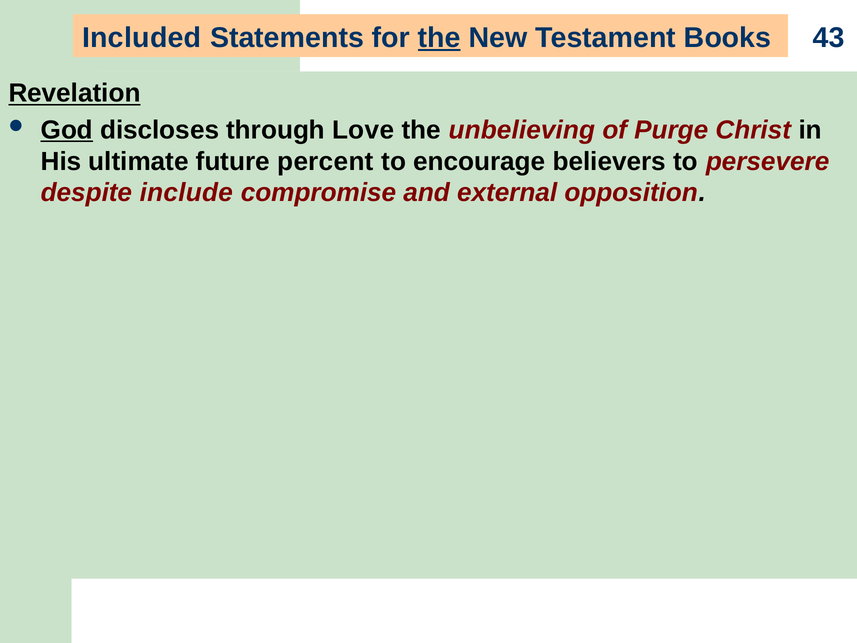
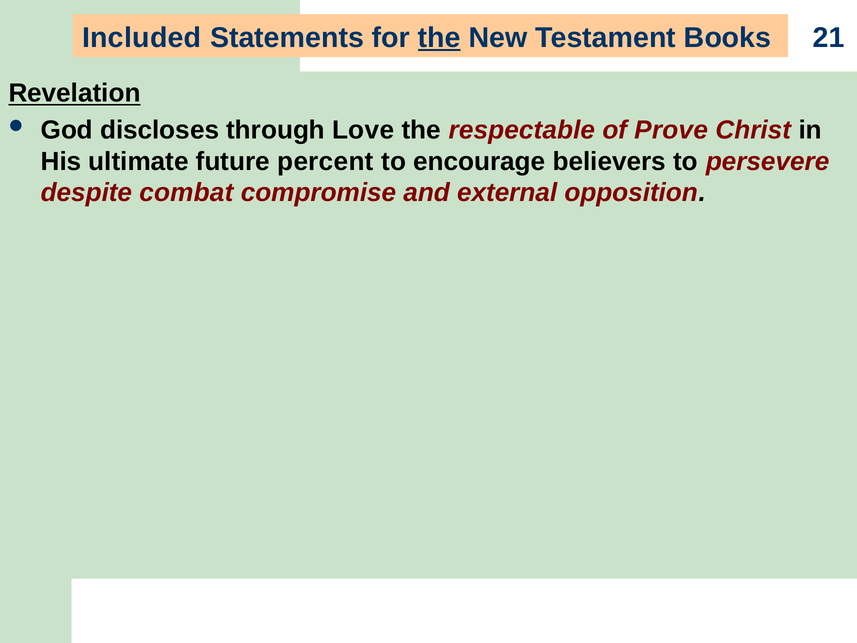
43: 43 -> 21
God underline: present -> none
unbelieving: unbelieving -> respectable
Purge: Purge -> Prove
include: include -> combat
